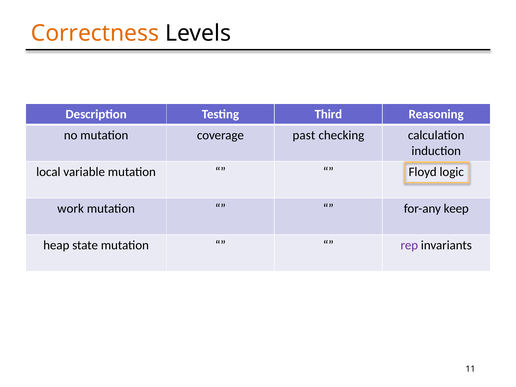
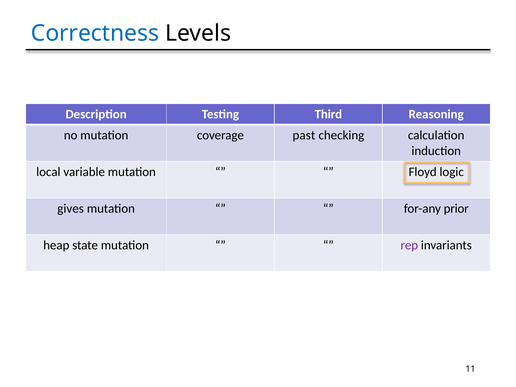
Correctness colour: orange -> blue
work: work -> gives
keep: keep -> prior
